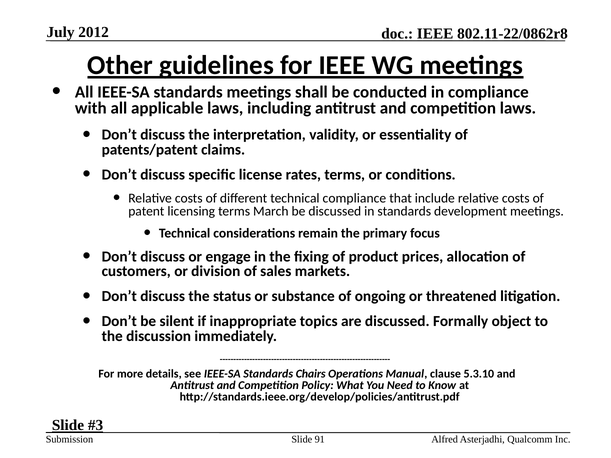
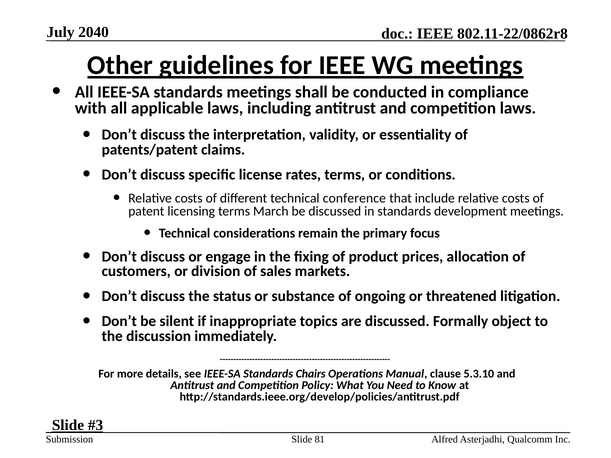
2012: 2012 -> 2040
technical compliance: compliance -> conference
91: 91 -> 81
